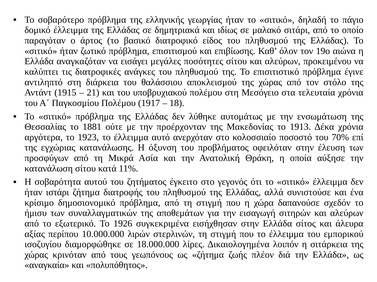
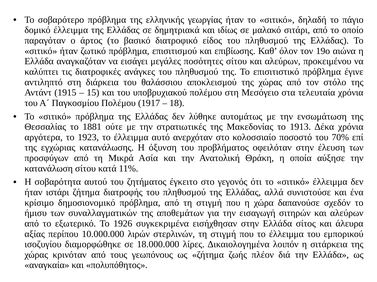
21: 21 -> 15
προέρχονταν: προέρχονταν -> στρατιωτικές
